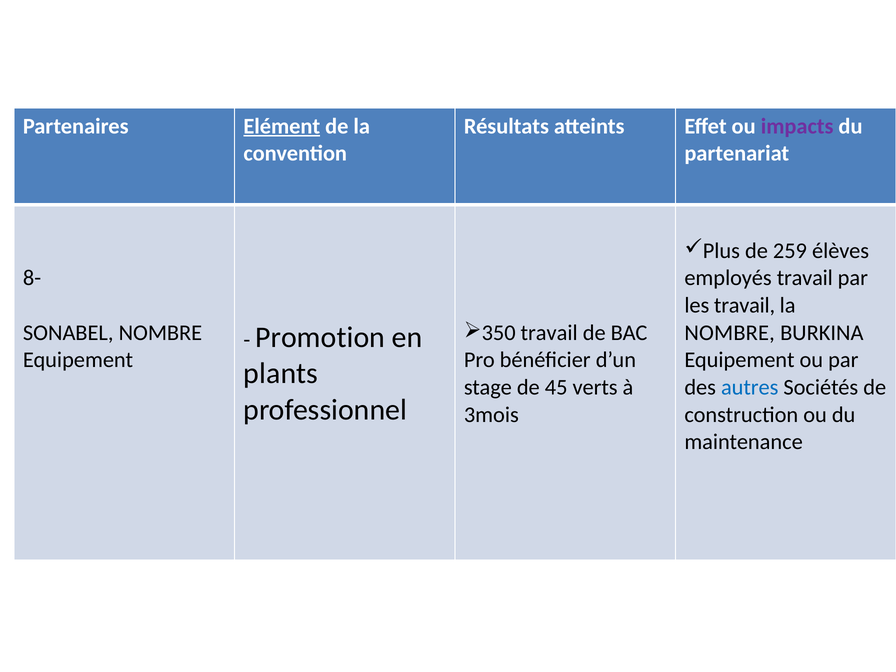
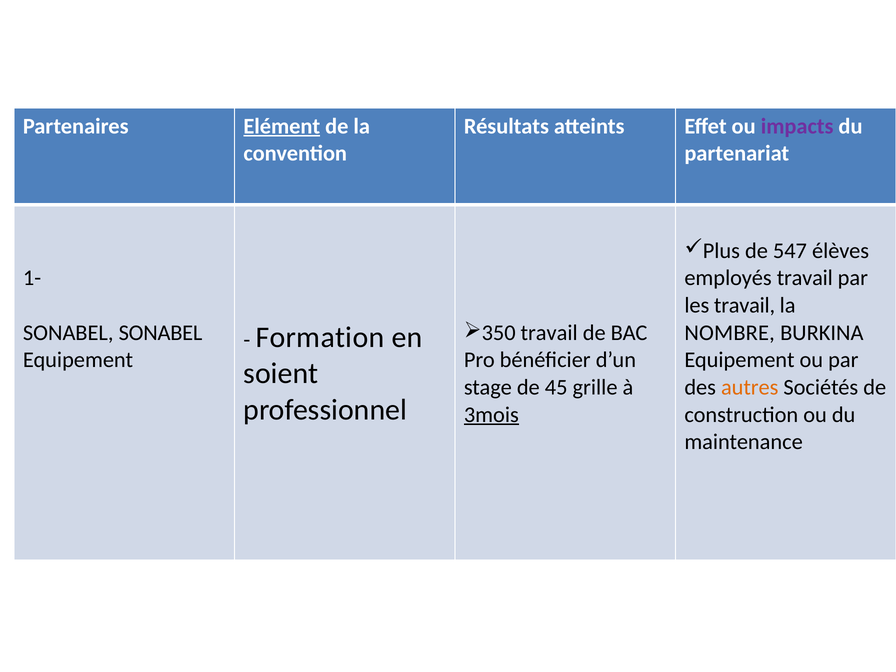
259: 259 -> 547
8-: 8- -> 1-
SONABEL NOMBRE: NOMBRE -> SONABEL
Promotion: Promotion -> Formation
plants: plants -> soient
verts: verts -> grille
autres colour: blue -> orange
3mois underline: none -> present
